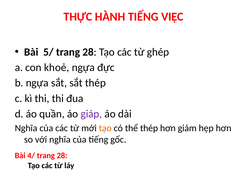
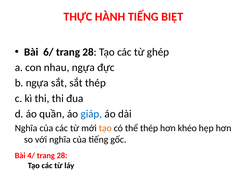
VIỆC: VIỆC -> BIỆT
5/: 5/ -> 6/
khoẻ: khoẻ -> nhau
giáp colour: purple -> blue
giảm: giảm -> khéo
